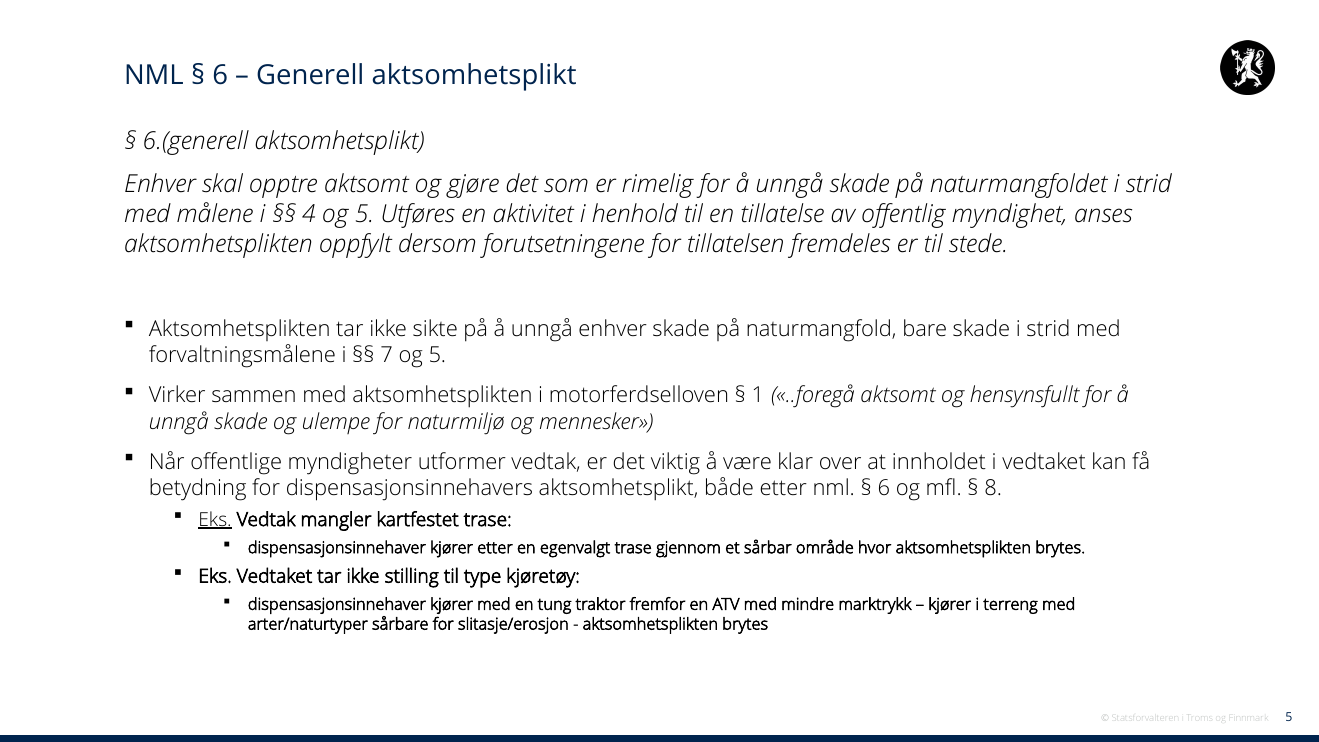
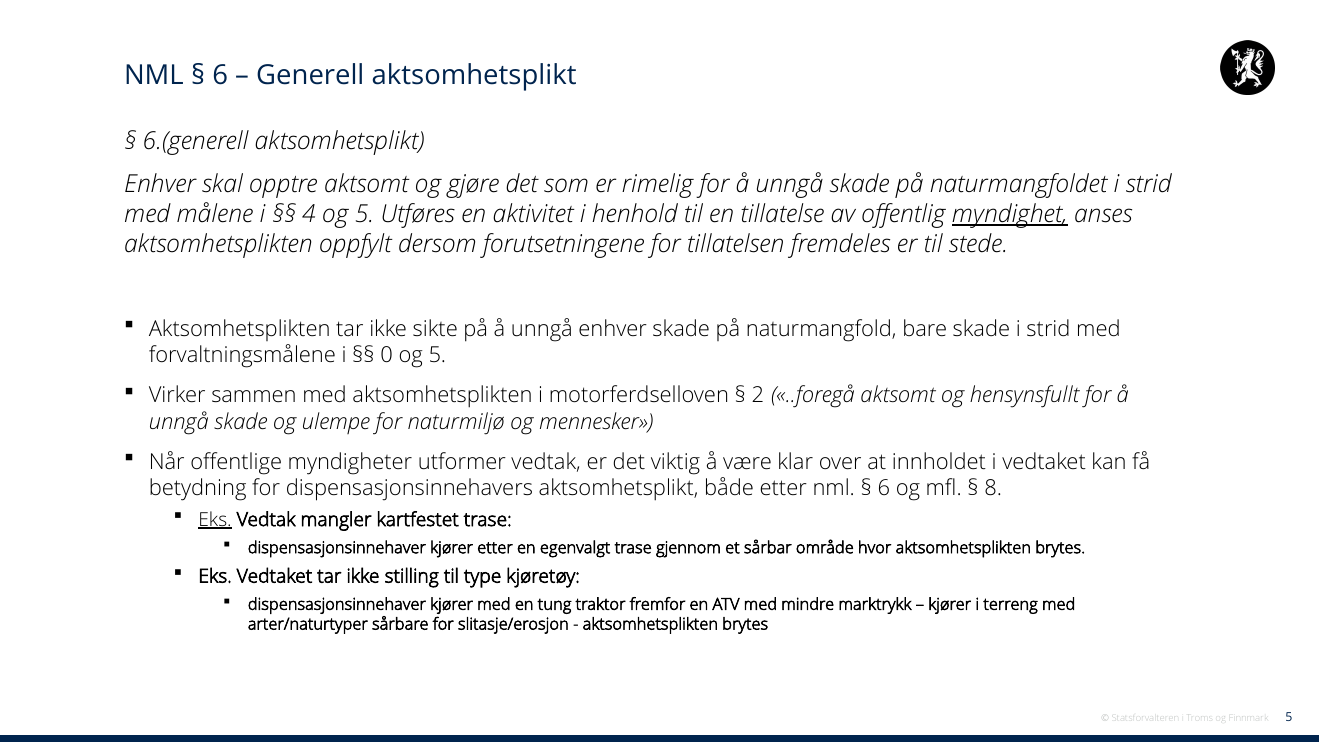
myndighet underline: none -> present
7: 7 -> 0
1: 1 -> 2
